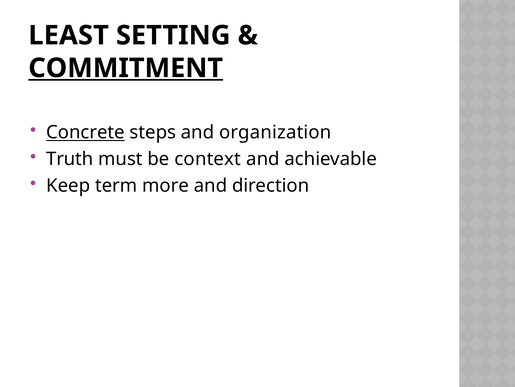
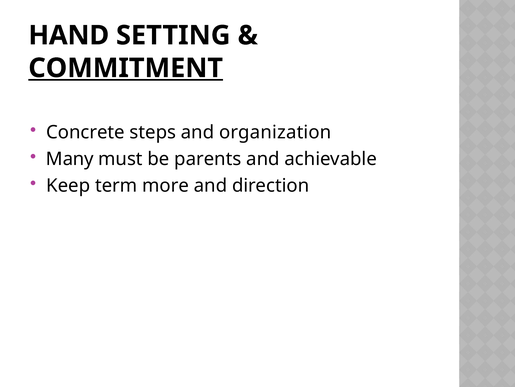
LEAST: LEAST -> HAND
Concrete underline: present -> none
Truth: Truth -> Many
context: context -> parents
